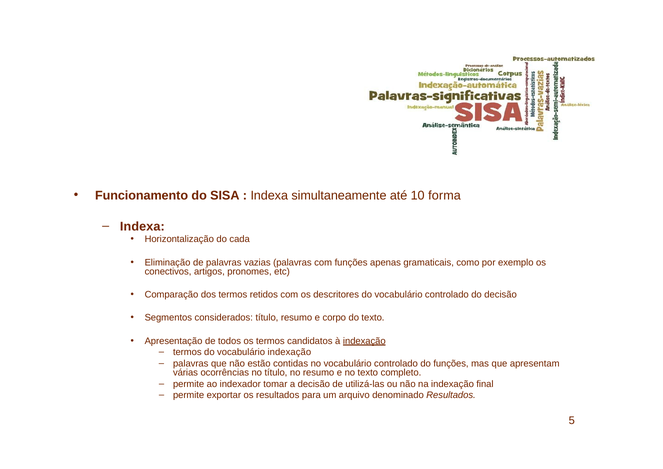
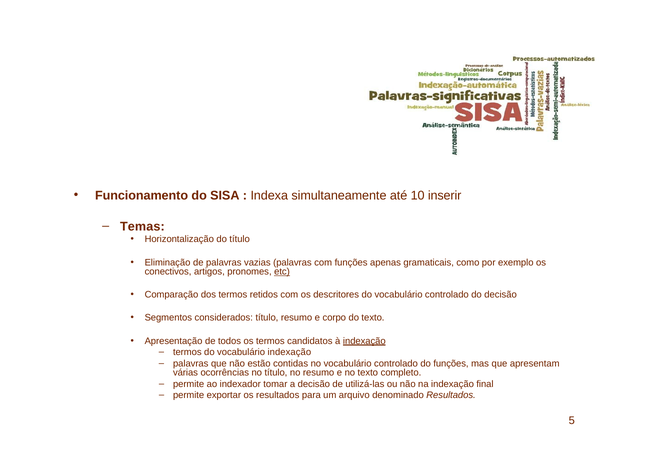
forma: forma -> inserir
Indexa at (142, 226): Indexa -> Temas
do cada: cada -> título
etc underline: none -> present
